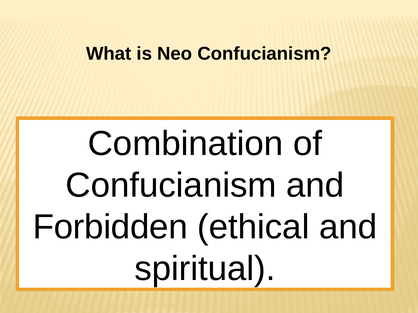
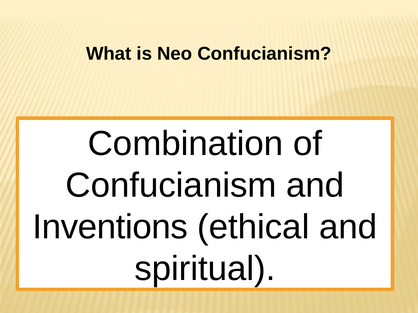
Forbidden: Forbidden -> Inventions
